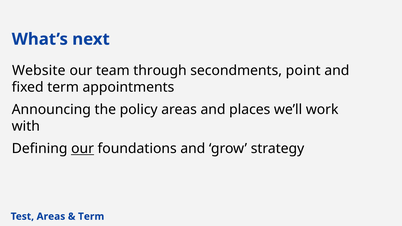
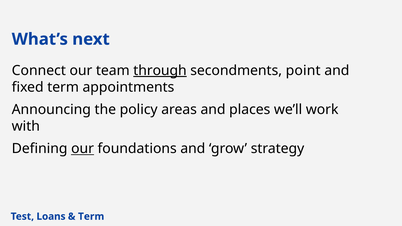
Website: Website -> Connect
through underline: none -> present
Test Areas: Areas -> Loans
